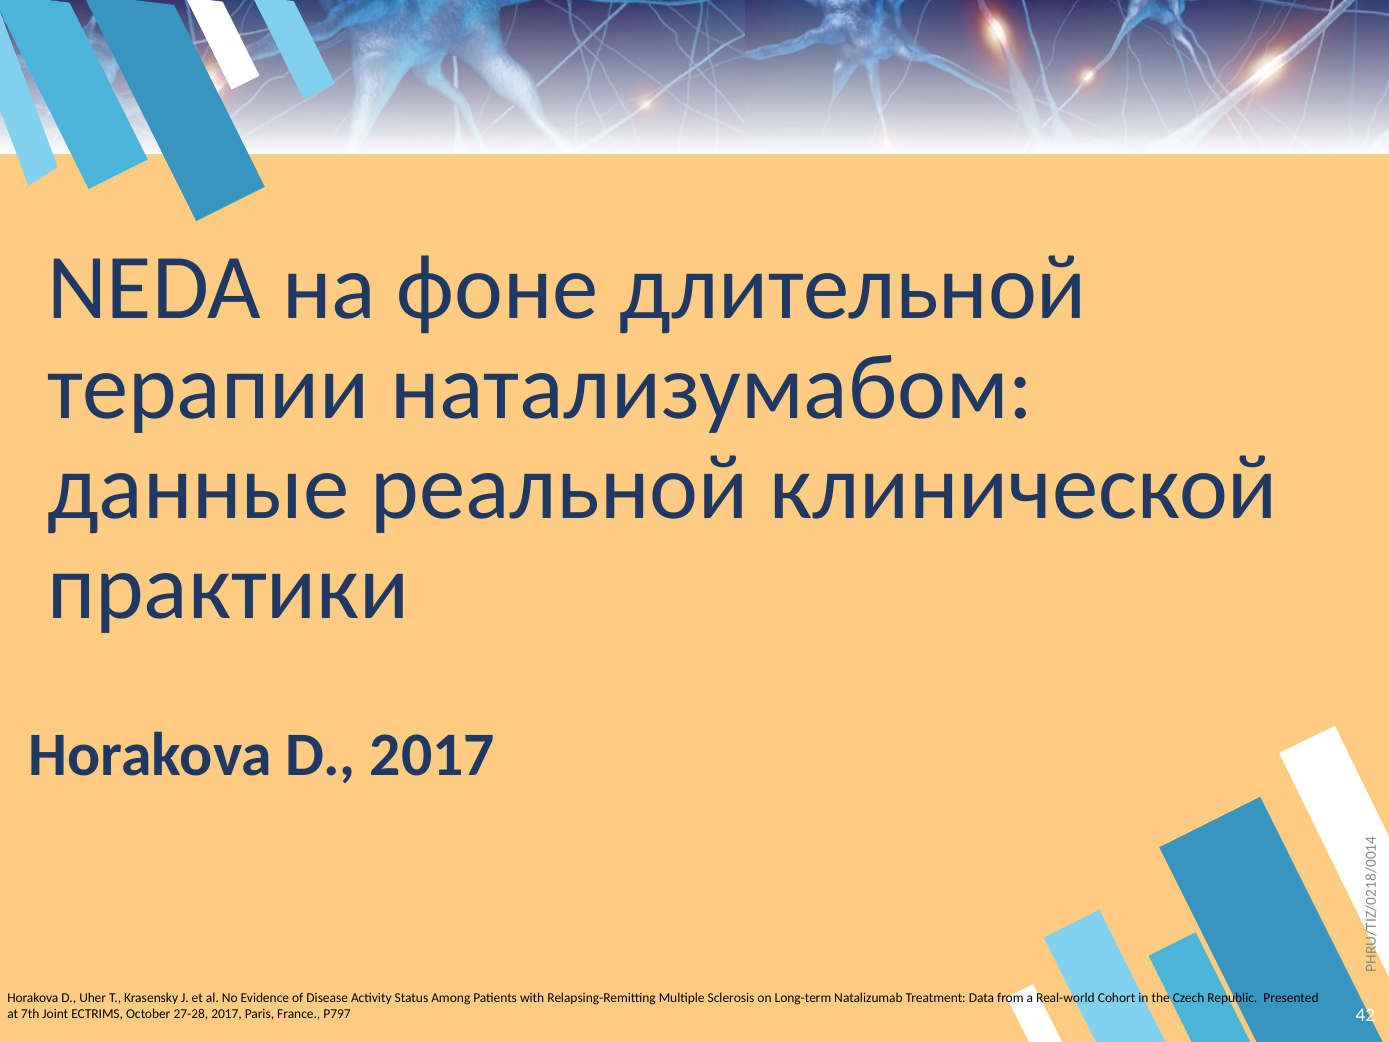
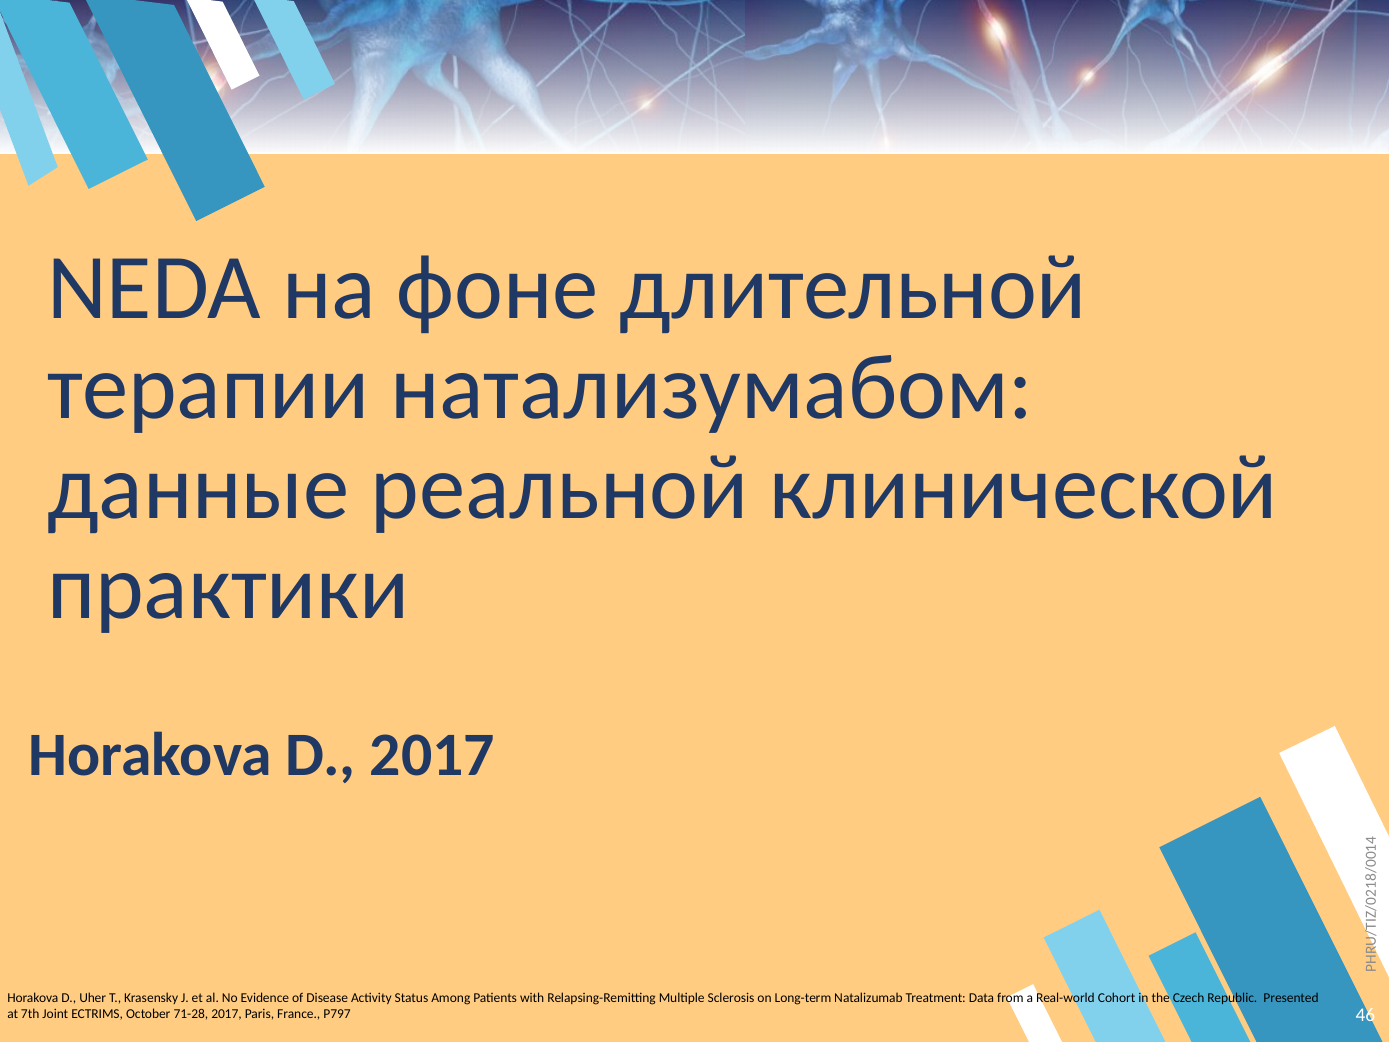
27-28: 27-28 -> 71-28
42: 42 -> 46
